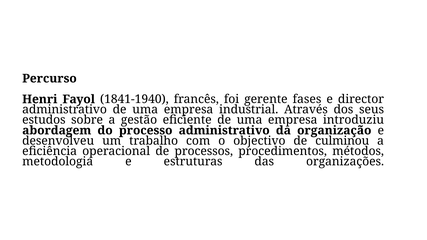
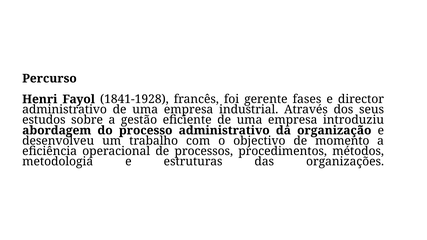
1841-1940: 1841-1940 -> 1841-1928
culminou: culminou -> momento
